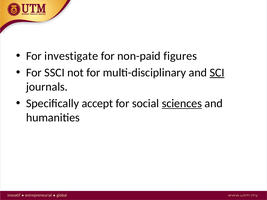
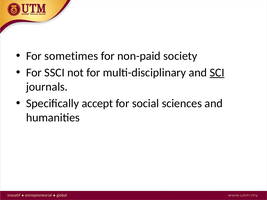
investigate: investigate -> sometimes
figures: figures -> society
sciences underline: present -> none
